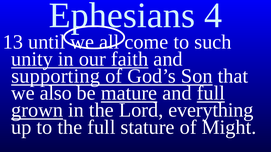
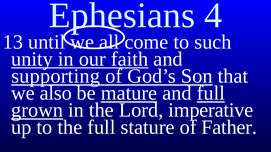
everything: everything -> imperative
Might: Might -> Father
